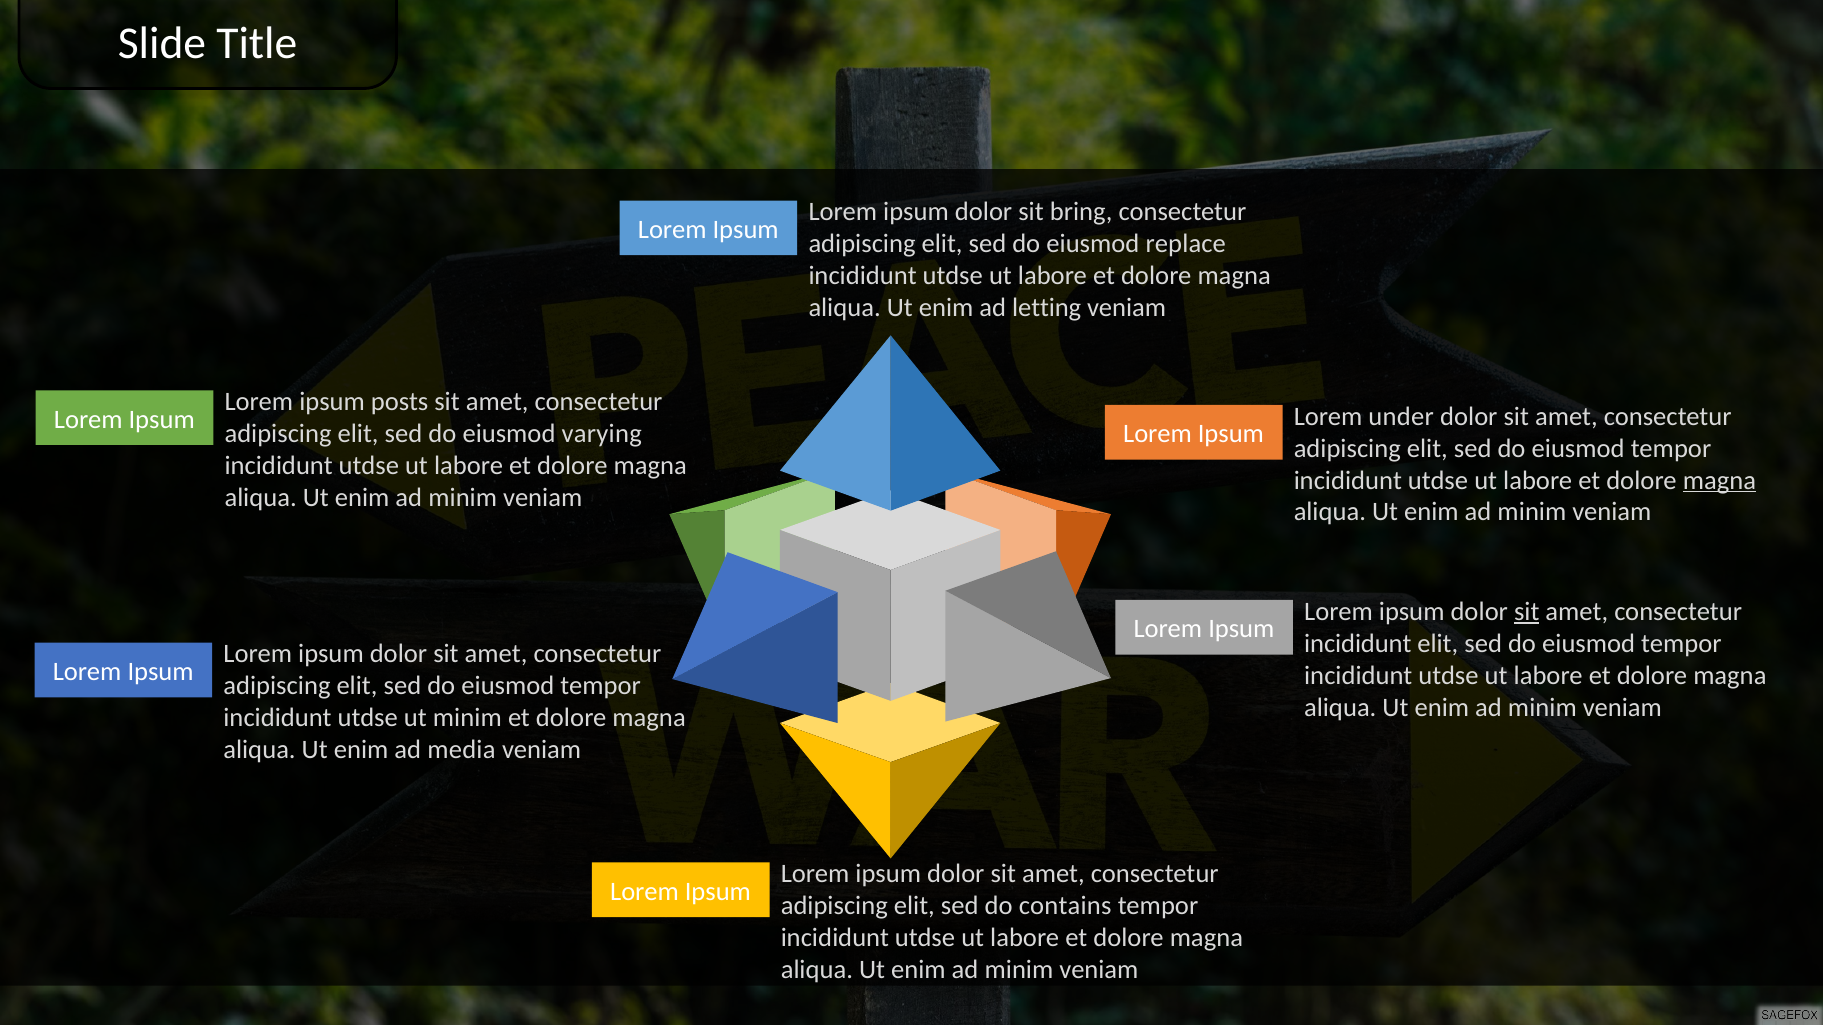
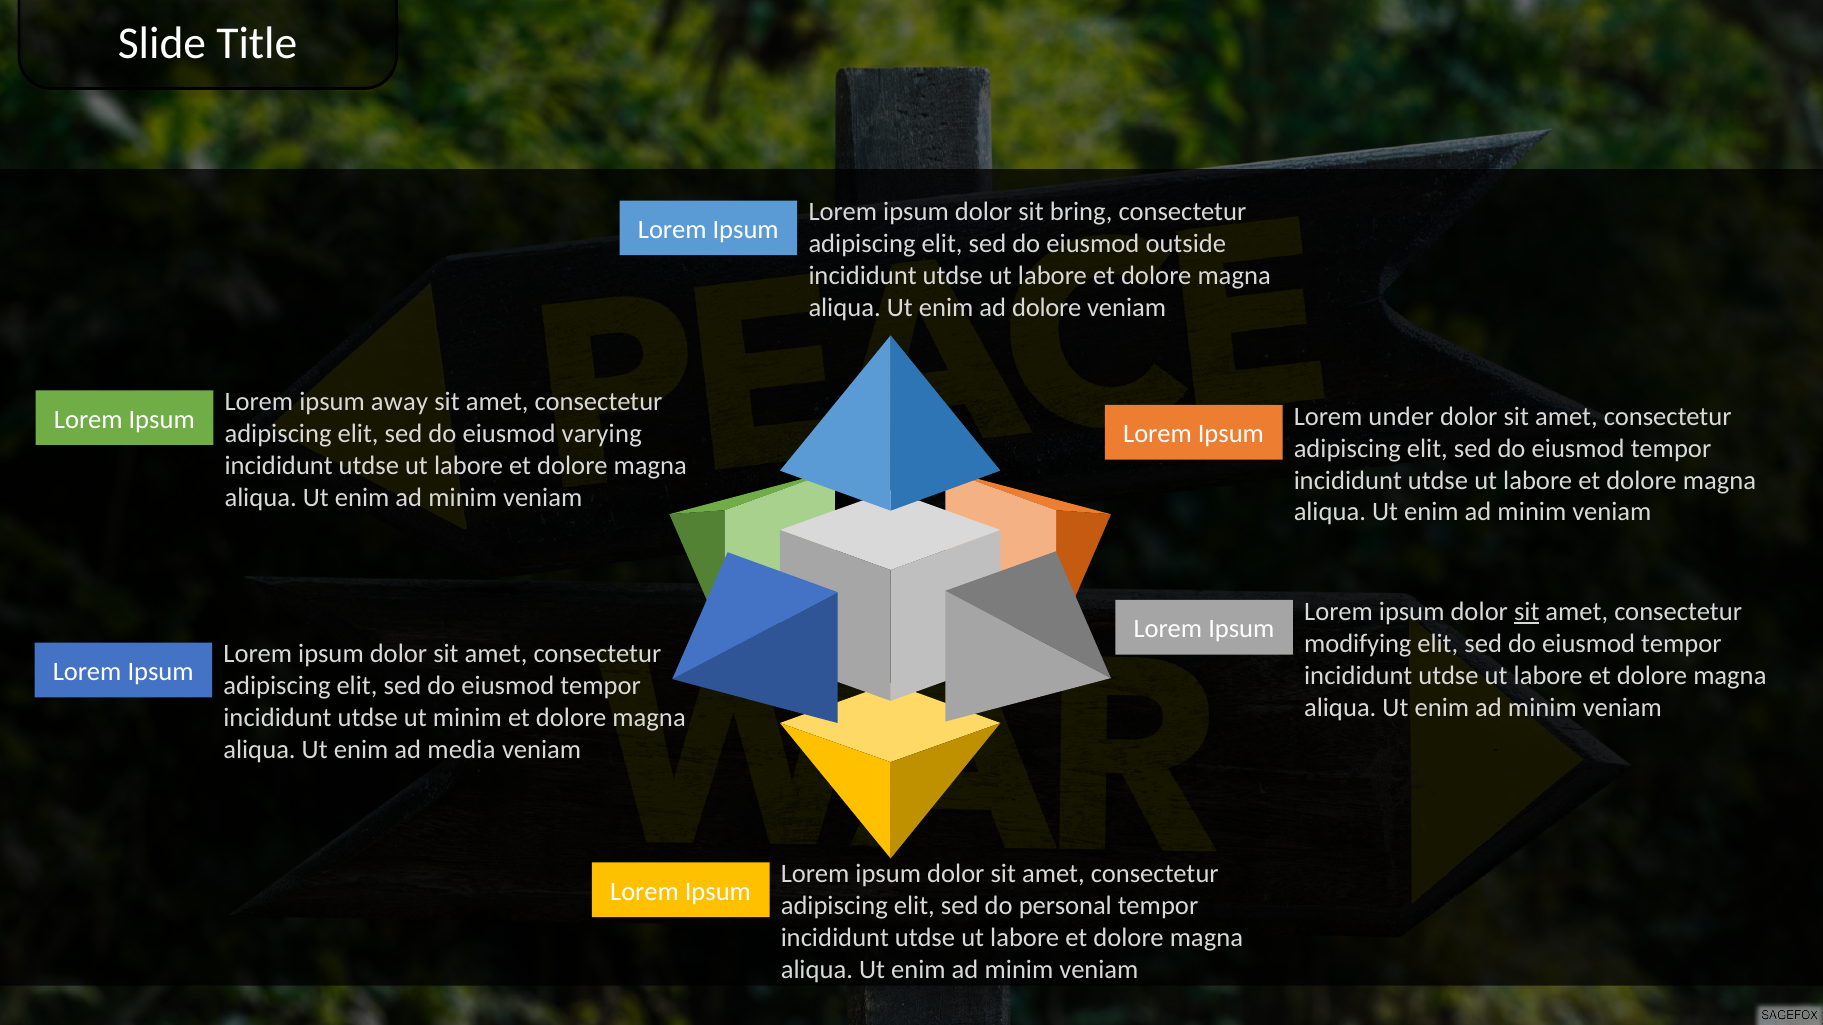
replace: replace -> outside
ad letting: letting -> dolore
posts: posts -> away
magna at (1719, 480) underline: present -> none
incididunt at (1358, 644): incididunt -> modifying
contains: contains -> personal
